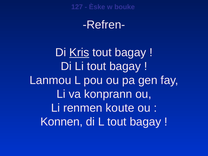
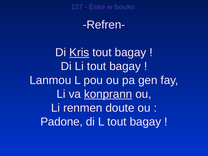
konprann underline: none -> present
koute: koute -> doute
Konnen: Konnen -> Padone
